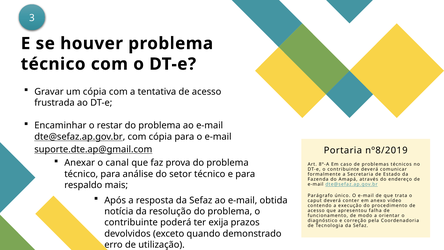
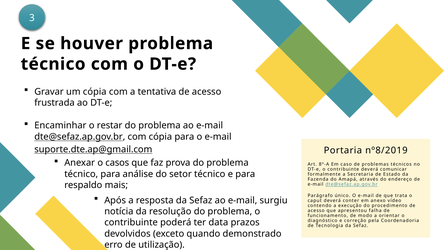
canal: canal -> casos
obtida: obtida -> surgiu
exija: exija -> data
